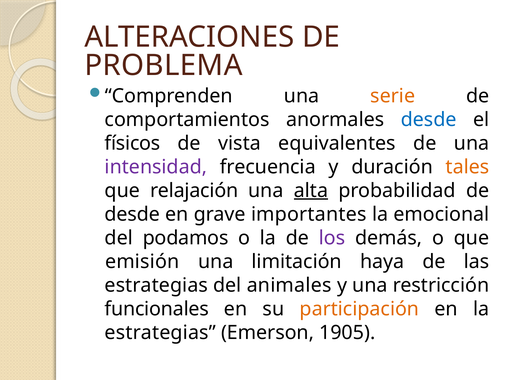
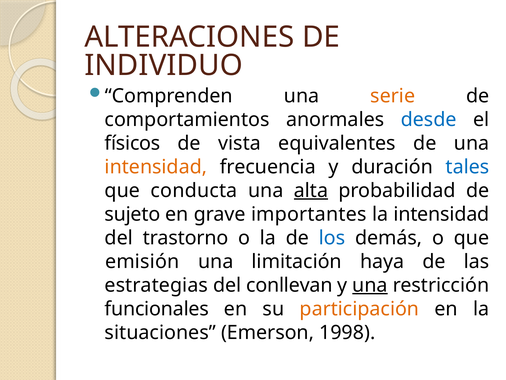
PROBLEMA: PROBLEMA -> INDIVIDUO
intensidad at (156, 167) colour: purple -> orange
tales colour: orange -> blue
relajación: relajación -> conducta
desde at (132, 214): desde -> sujeto
la emocional: emocional -> intensidad
podamos: podamos -> trastorno
los colour: purple -> blue
animales: animales -> conllevan
una at (370, 285) underline: none -> present
estrategias at (160, 332): estrategias -> situaciones
1905: 1905 -> 1998
